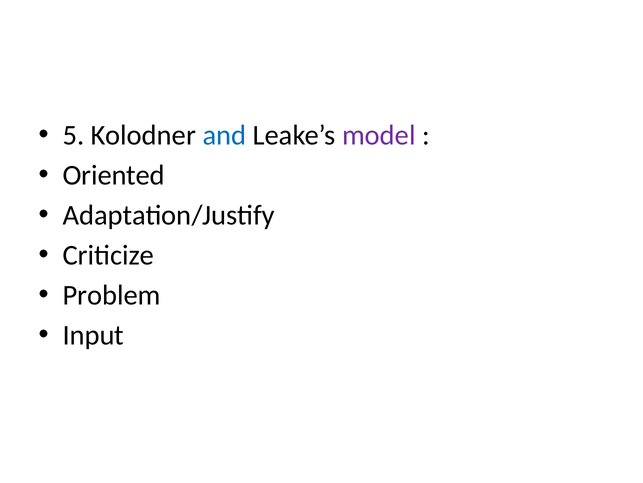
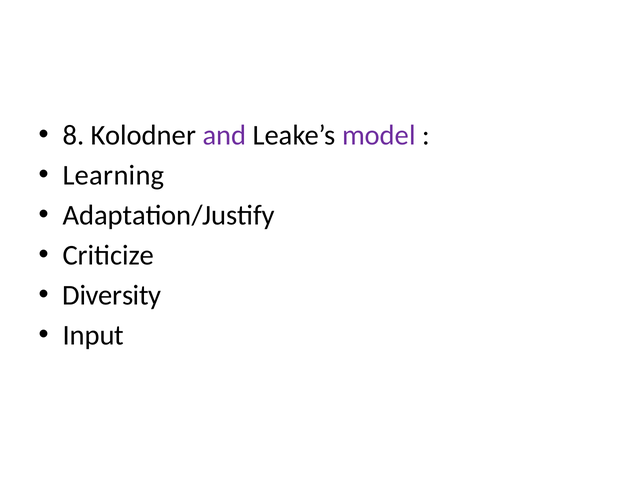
5: 5 -> 8
and colour: blue -> purple
Oriented: Oriented -> Learning
Problem: Problem -> Diversity
